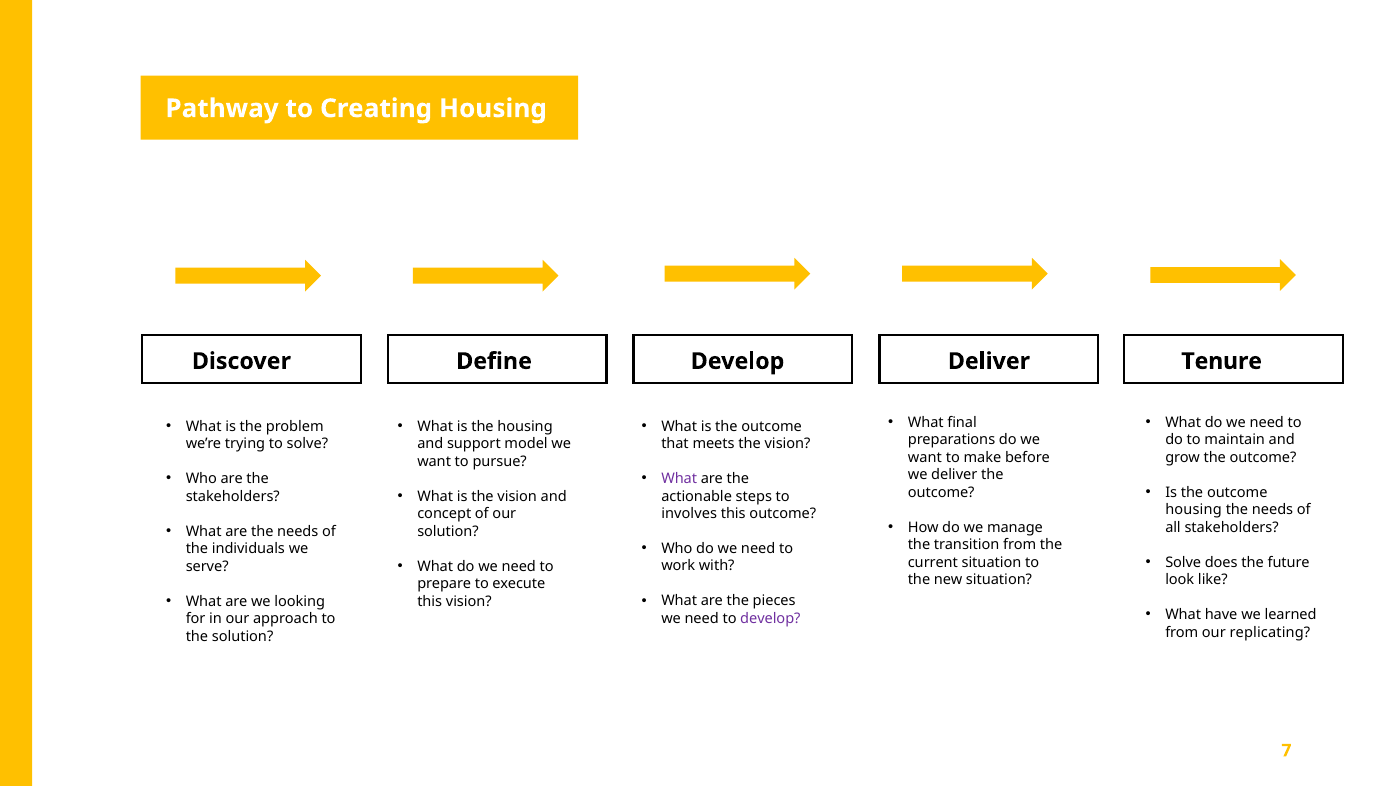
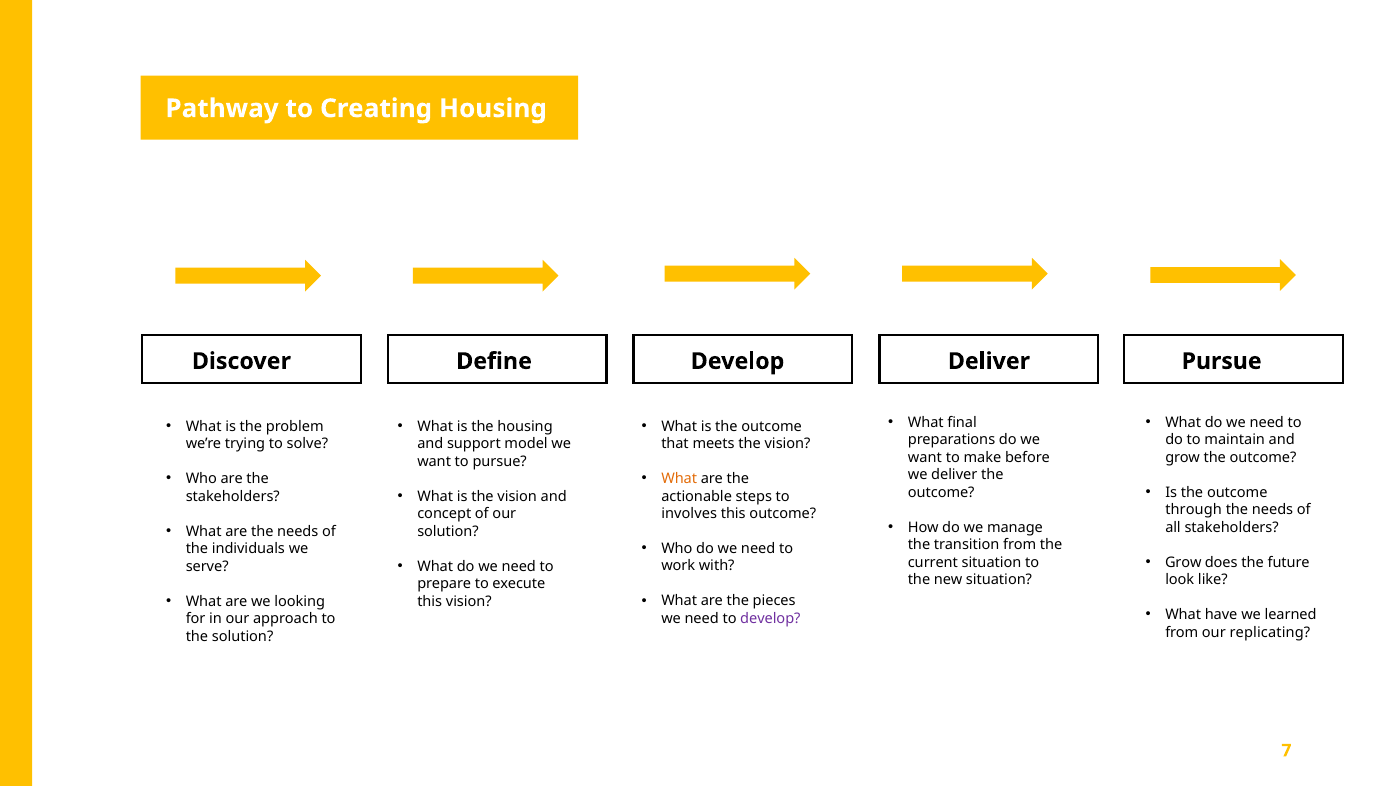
Deliver Tenure: Tenure -> Pursue
What at (679, 479) colour: purple -> orange
housing at (1194, 510): housing -> through
Solve at (1183, 563): Solve -> Grow
